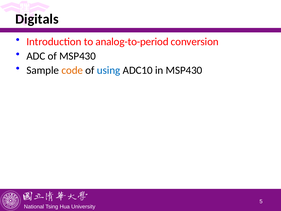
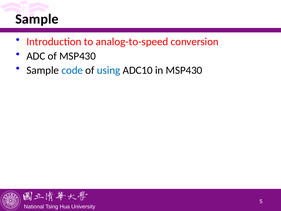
Digitals at (37, 19): Digitals -> Sample
analog-to-period: analog-to-period -> analog-to-speed
code colour: orange -> blue
